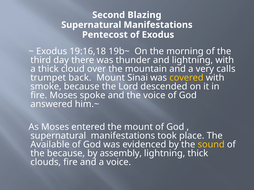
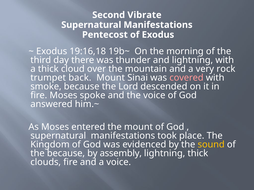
Blazing: Blazing -> Vibrate
calls: calls -> rock
covered colour: yellow -> pink
Available: Available -> Kingdom
